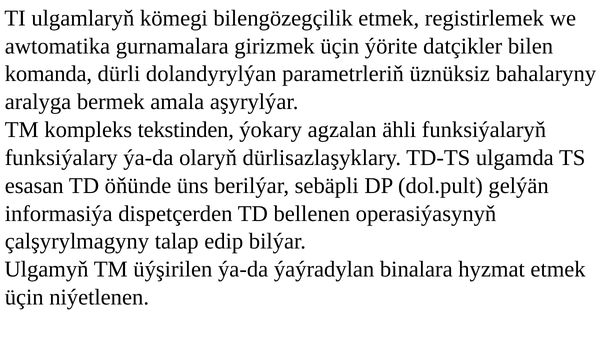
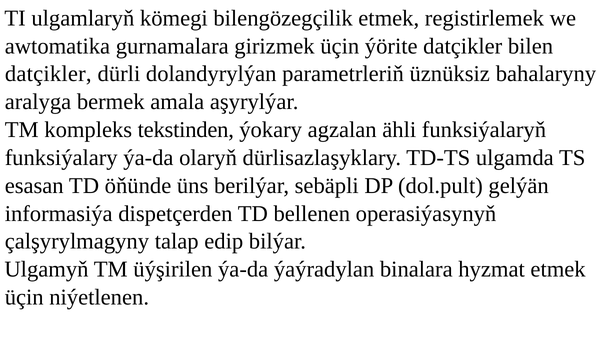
komanda at (48, 74): komanda -> datçikler
